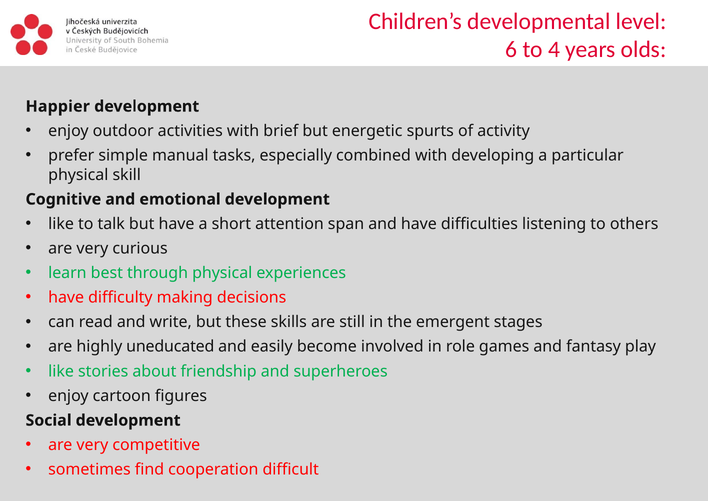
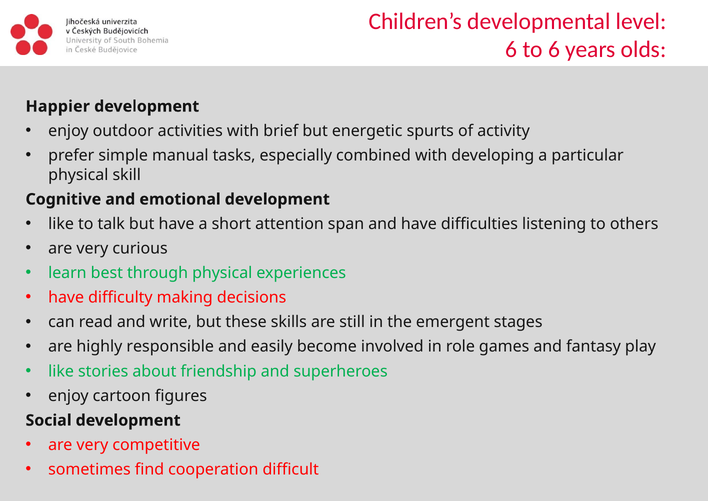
to 4: 4 -> 6
uneducated: uneducated -> responsible
